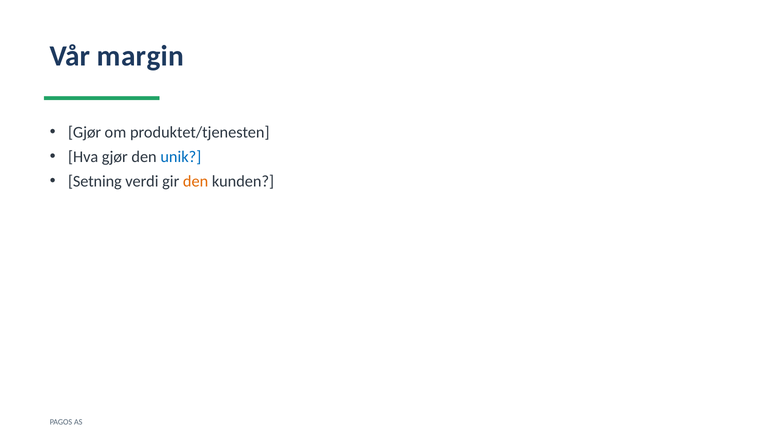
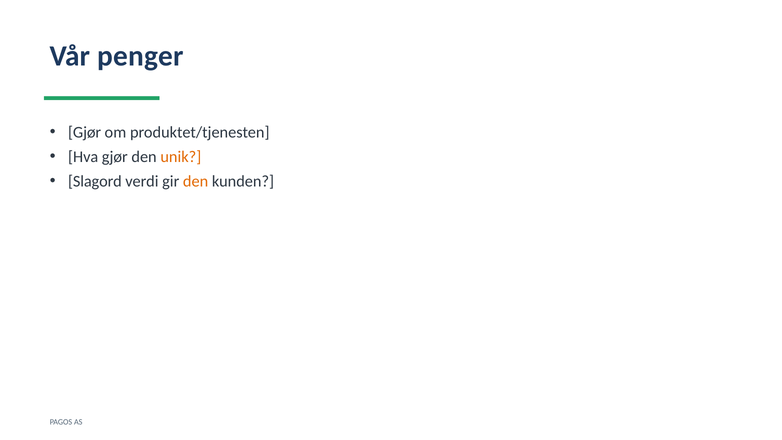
margin: margin -> penger
unik colour: blue -> orange
Setning: Setning -> Slagord
